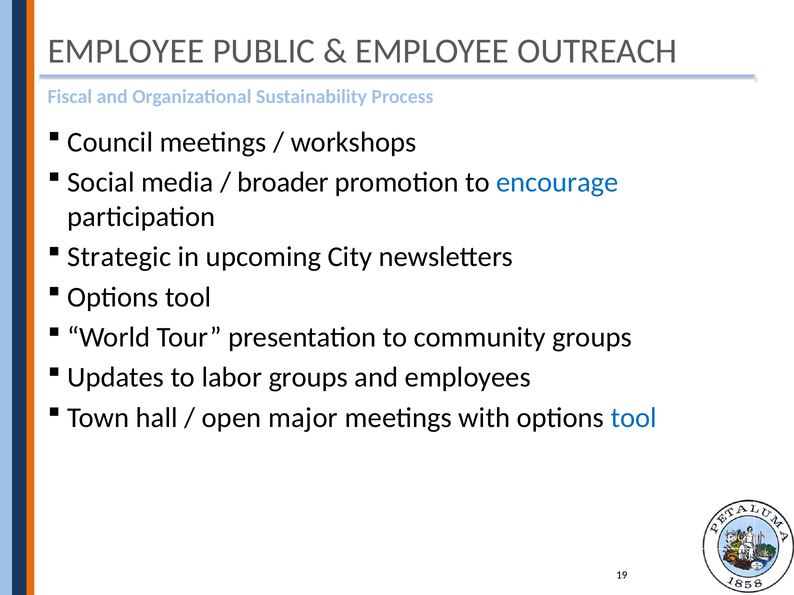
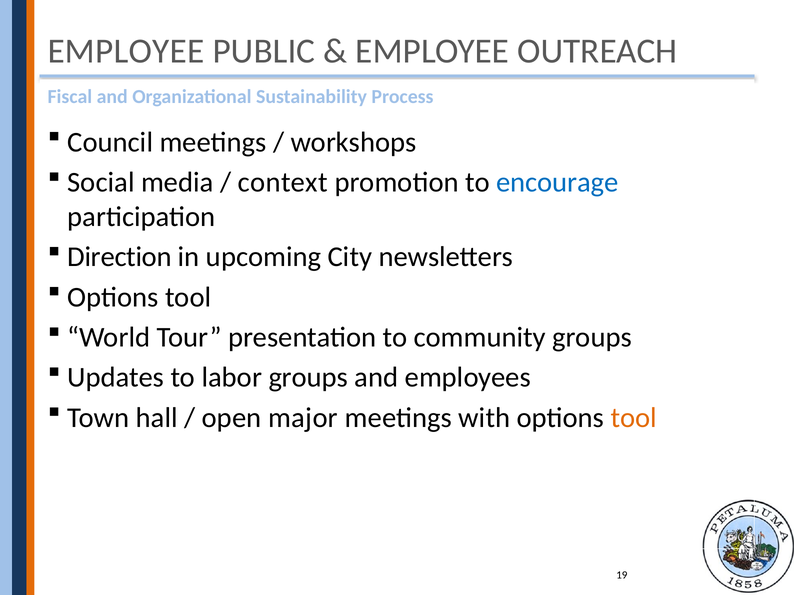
broader: broader -> context
Strategic: Strategic -> Direction
tool at (634, 418) colour: blue -> orange
